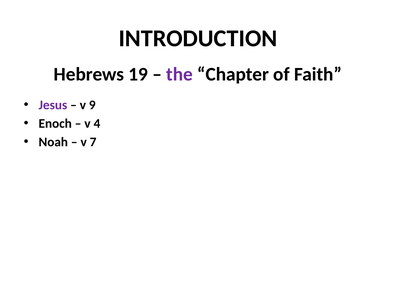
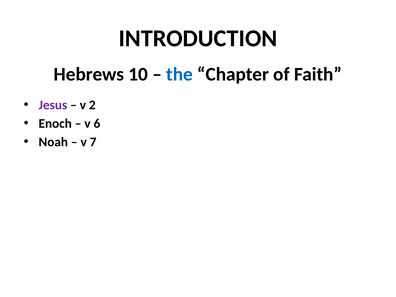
19: 19 -> 10
the colour: purple -> blue
9: 9 -> 2
4: 4 -> 6
